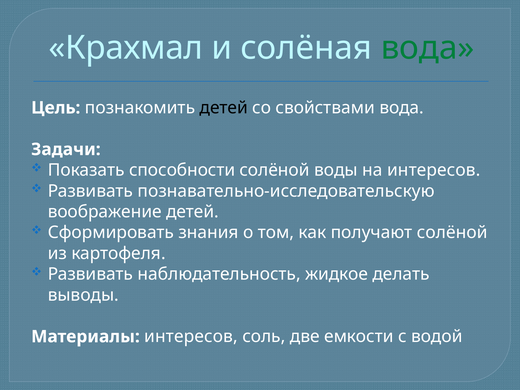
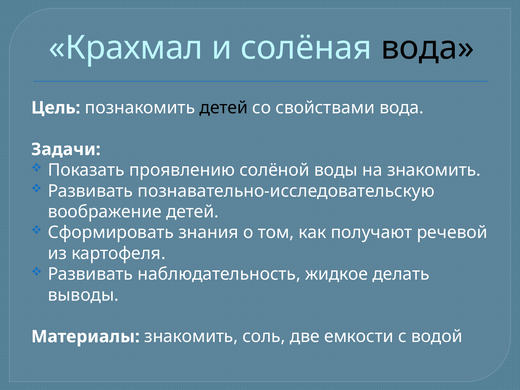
вода at (428, 48) colour: green -> black
способности: способности -> проявлению
на интересов: интересов -> знакомить
получают солёной: солёной -> речевой
Материалы интересов: интересов -> знакомить
